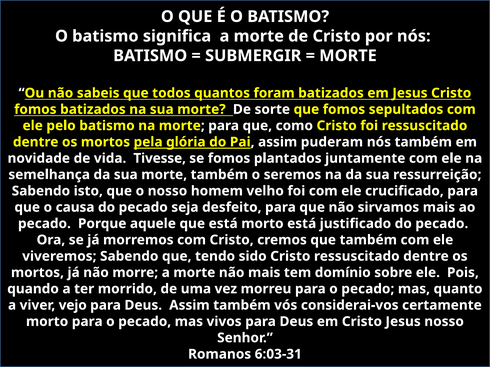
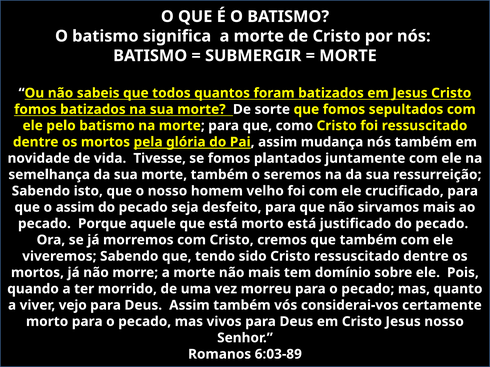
puderam: puderam -> mudança
o causa: causa -> assim
6:03-31: 6:03-31 -> 6:03-89
